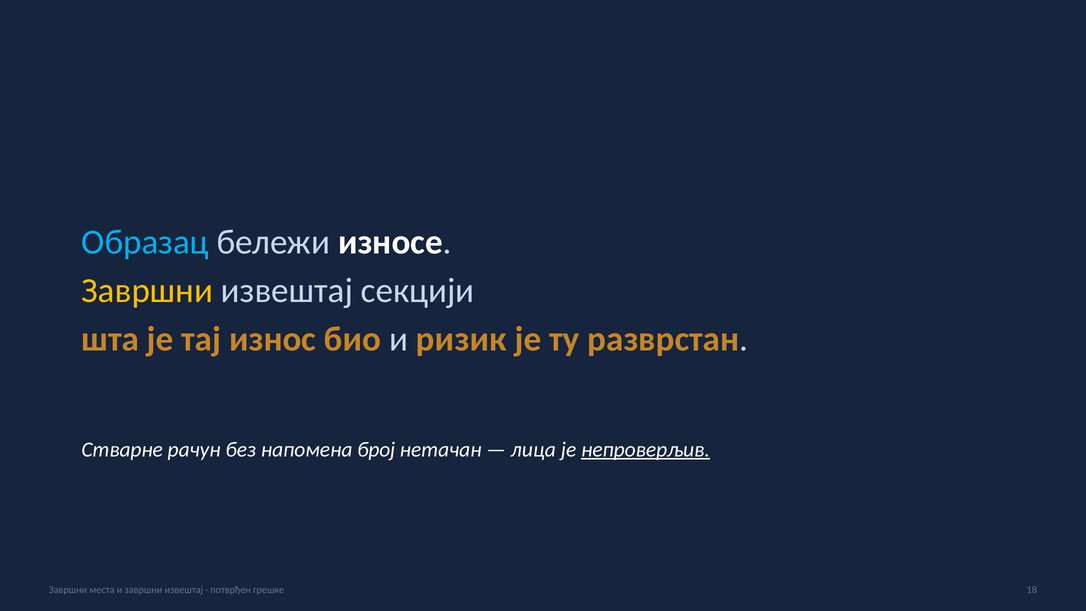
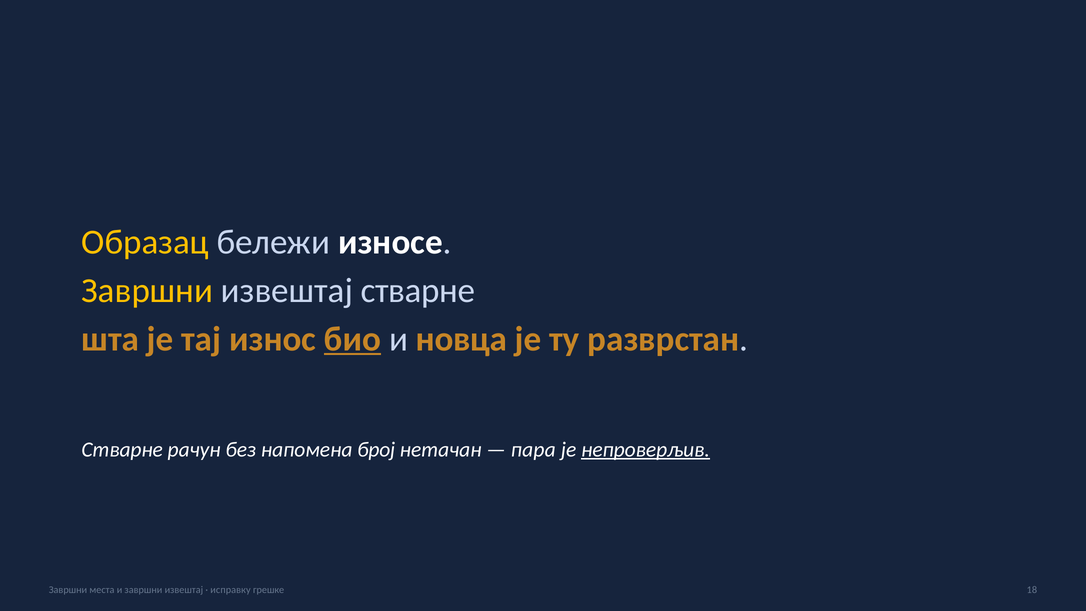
Образац colour: light blue -> yellow
извештај секцији: секцији -> стварне
био underline: none -> present
ризик: ризик -> новца
лица: лица -> пара
потврђен: потврђен -> исправку
